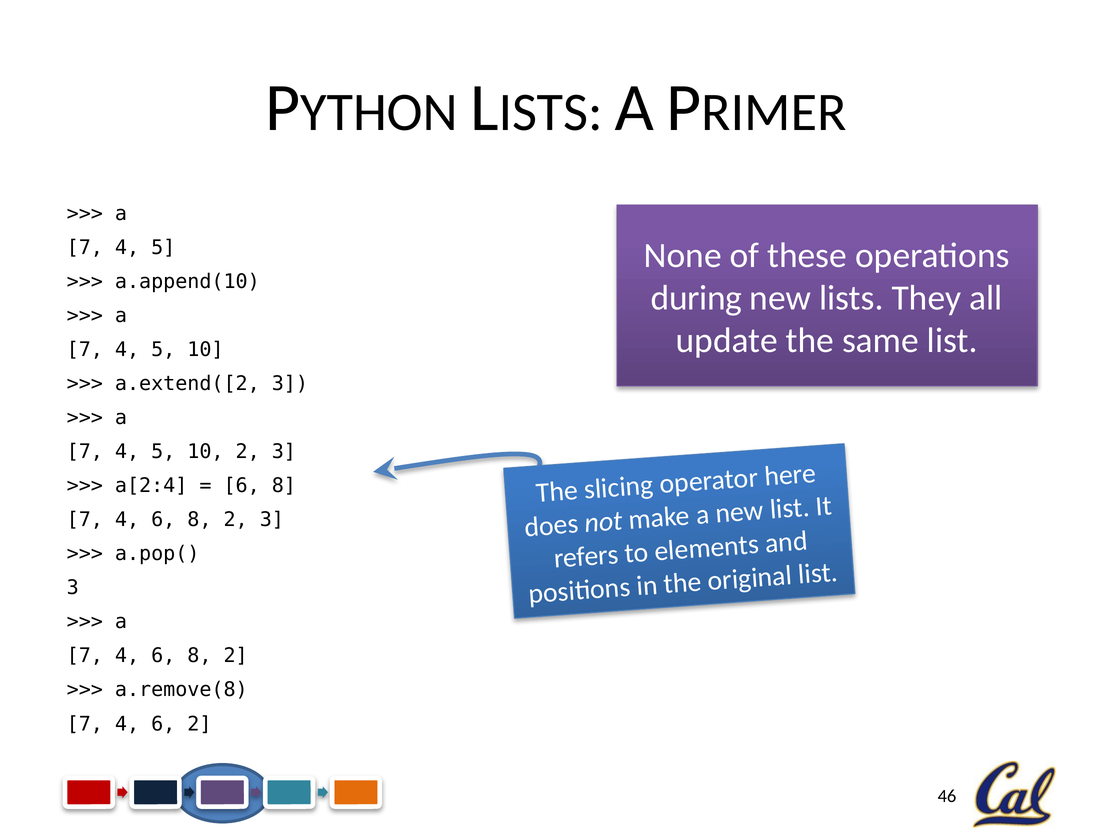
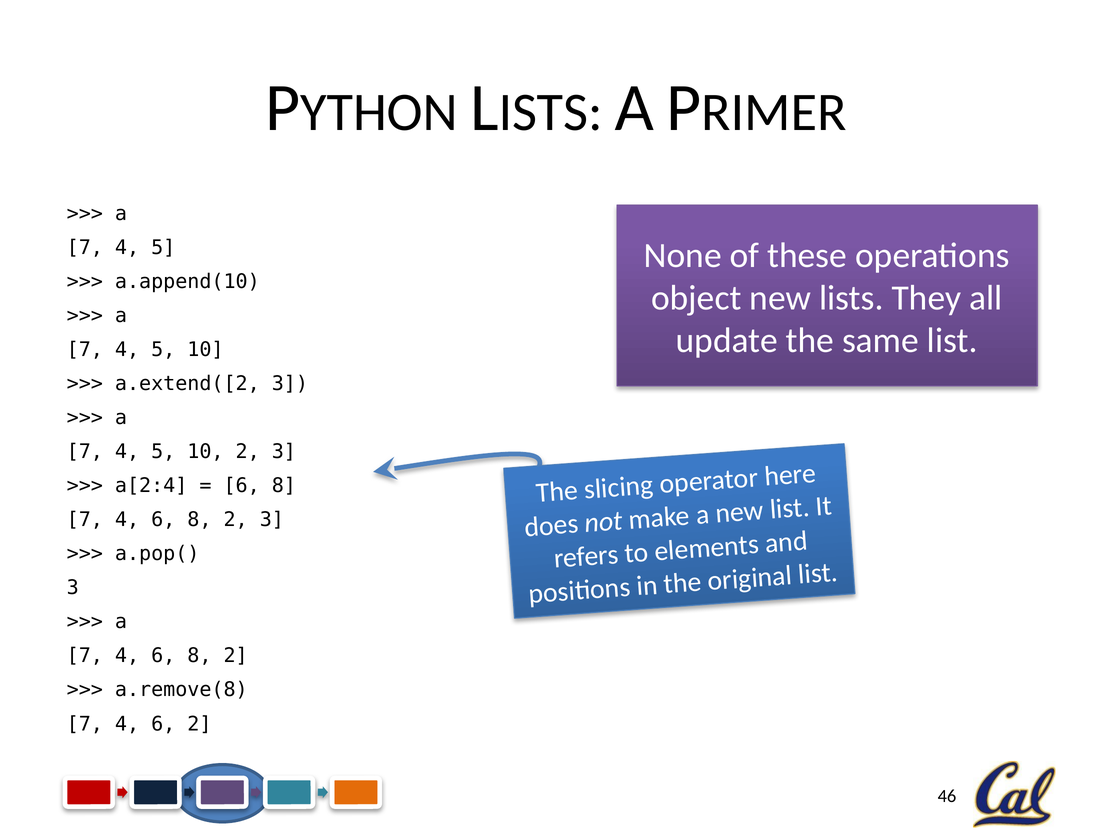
during: during -> object
